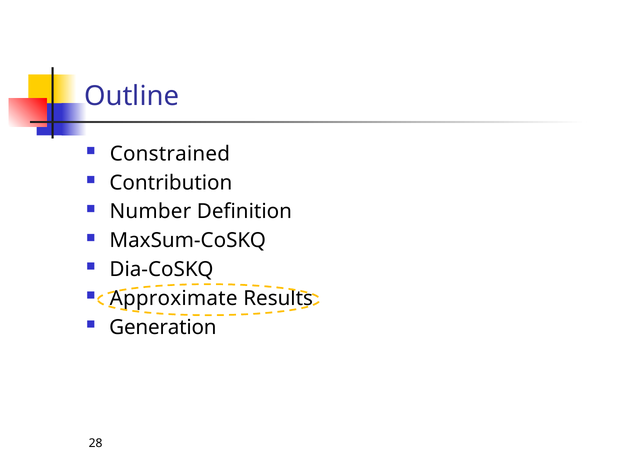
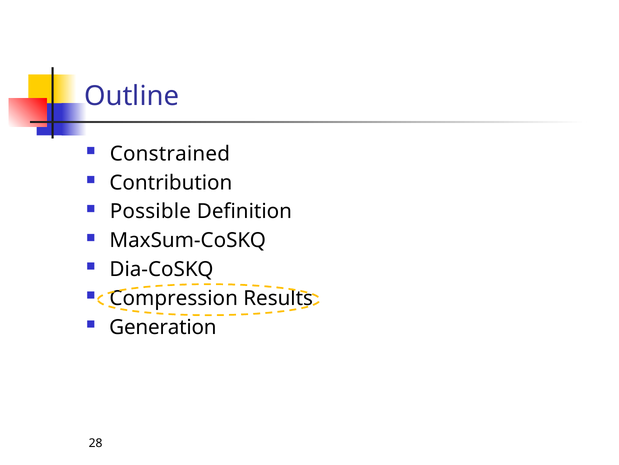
Number: Number -> Possible
Approximate: Approximate -> Compression
